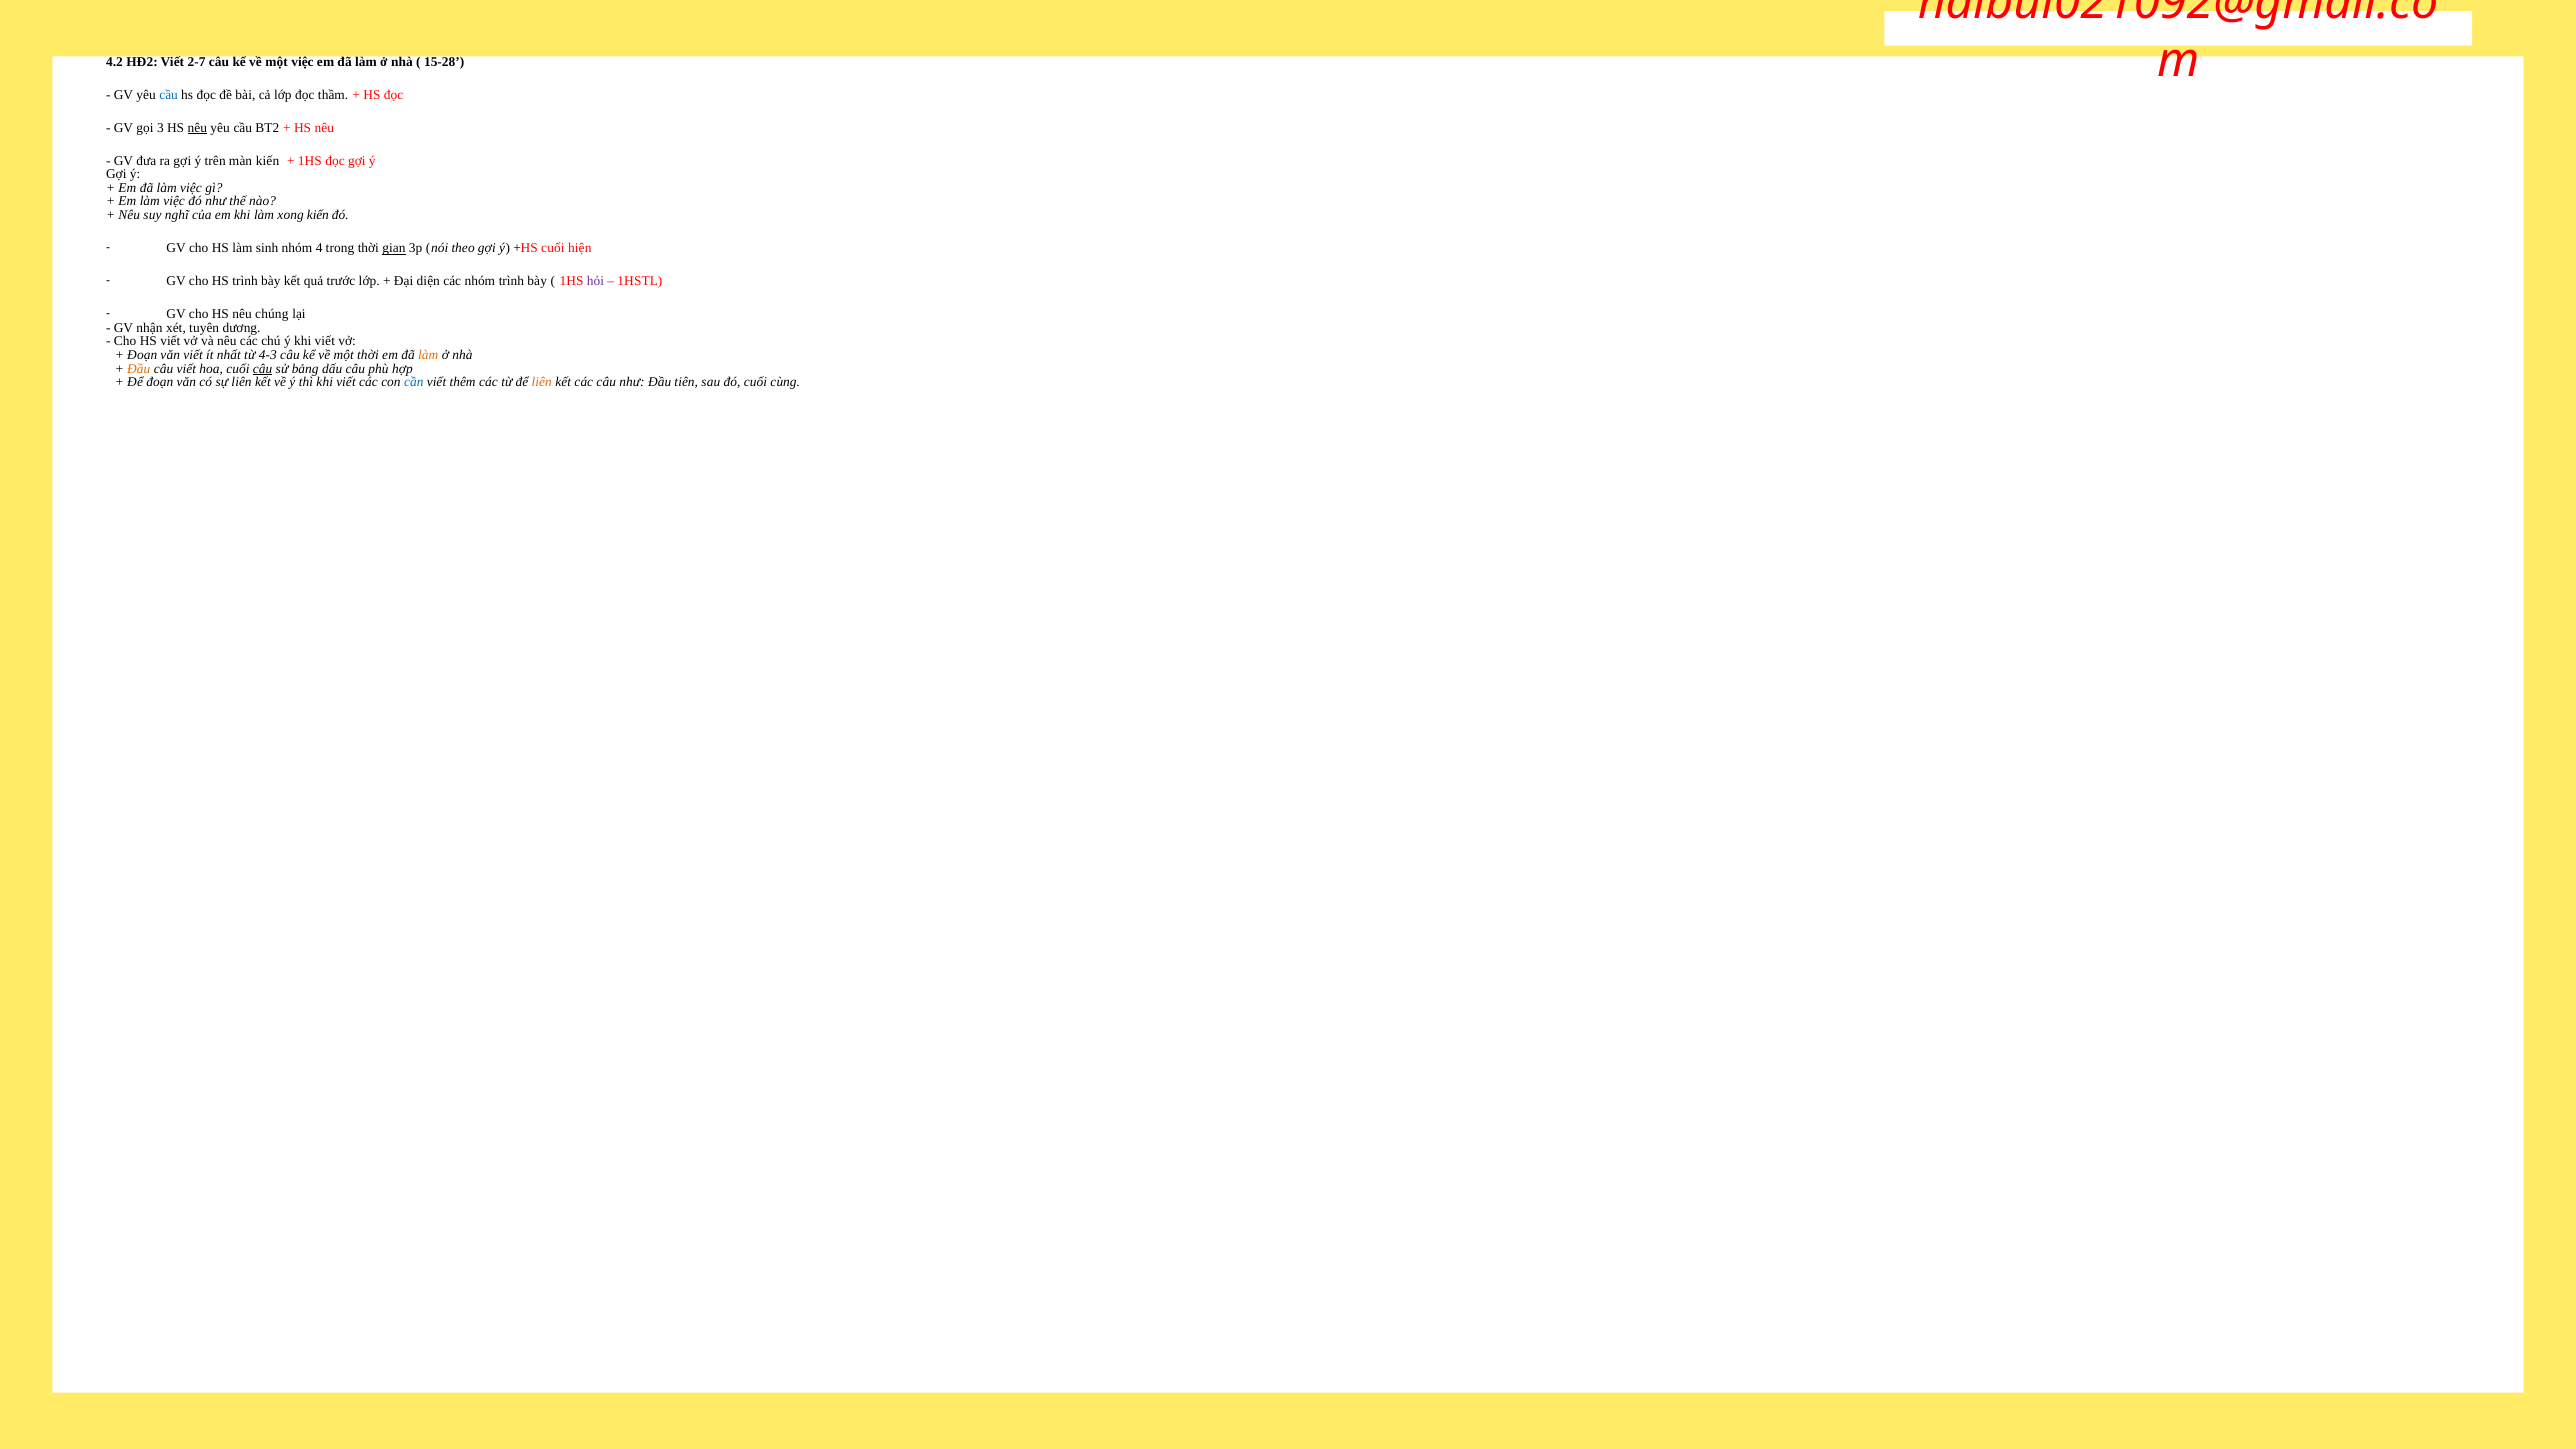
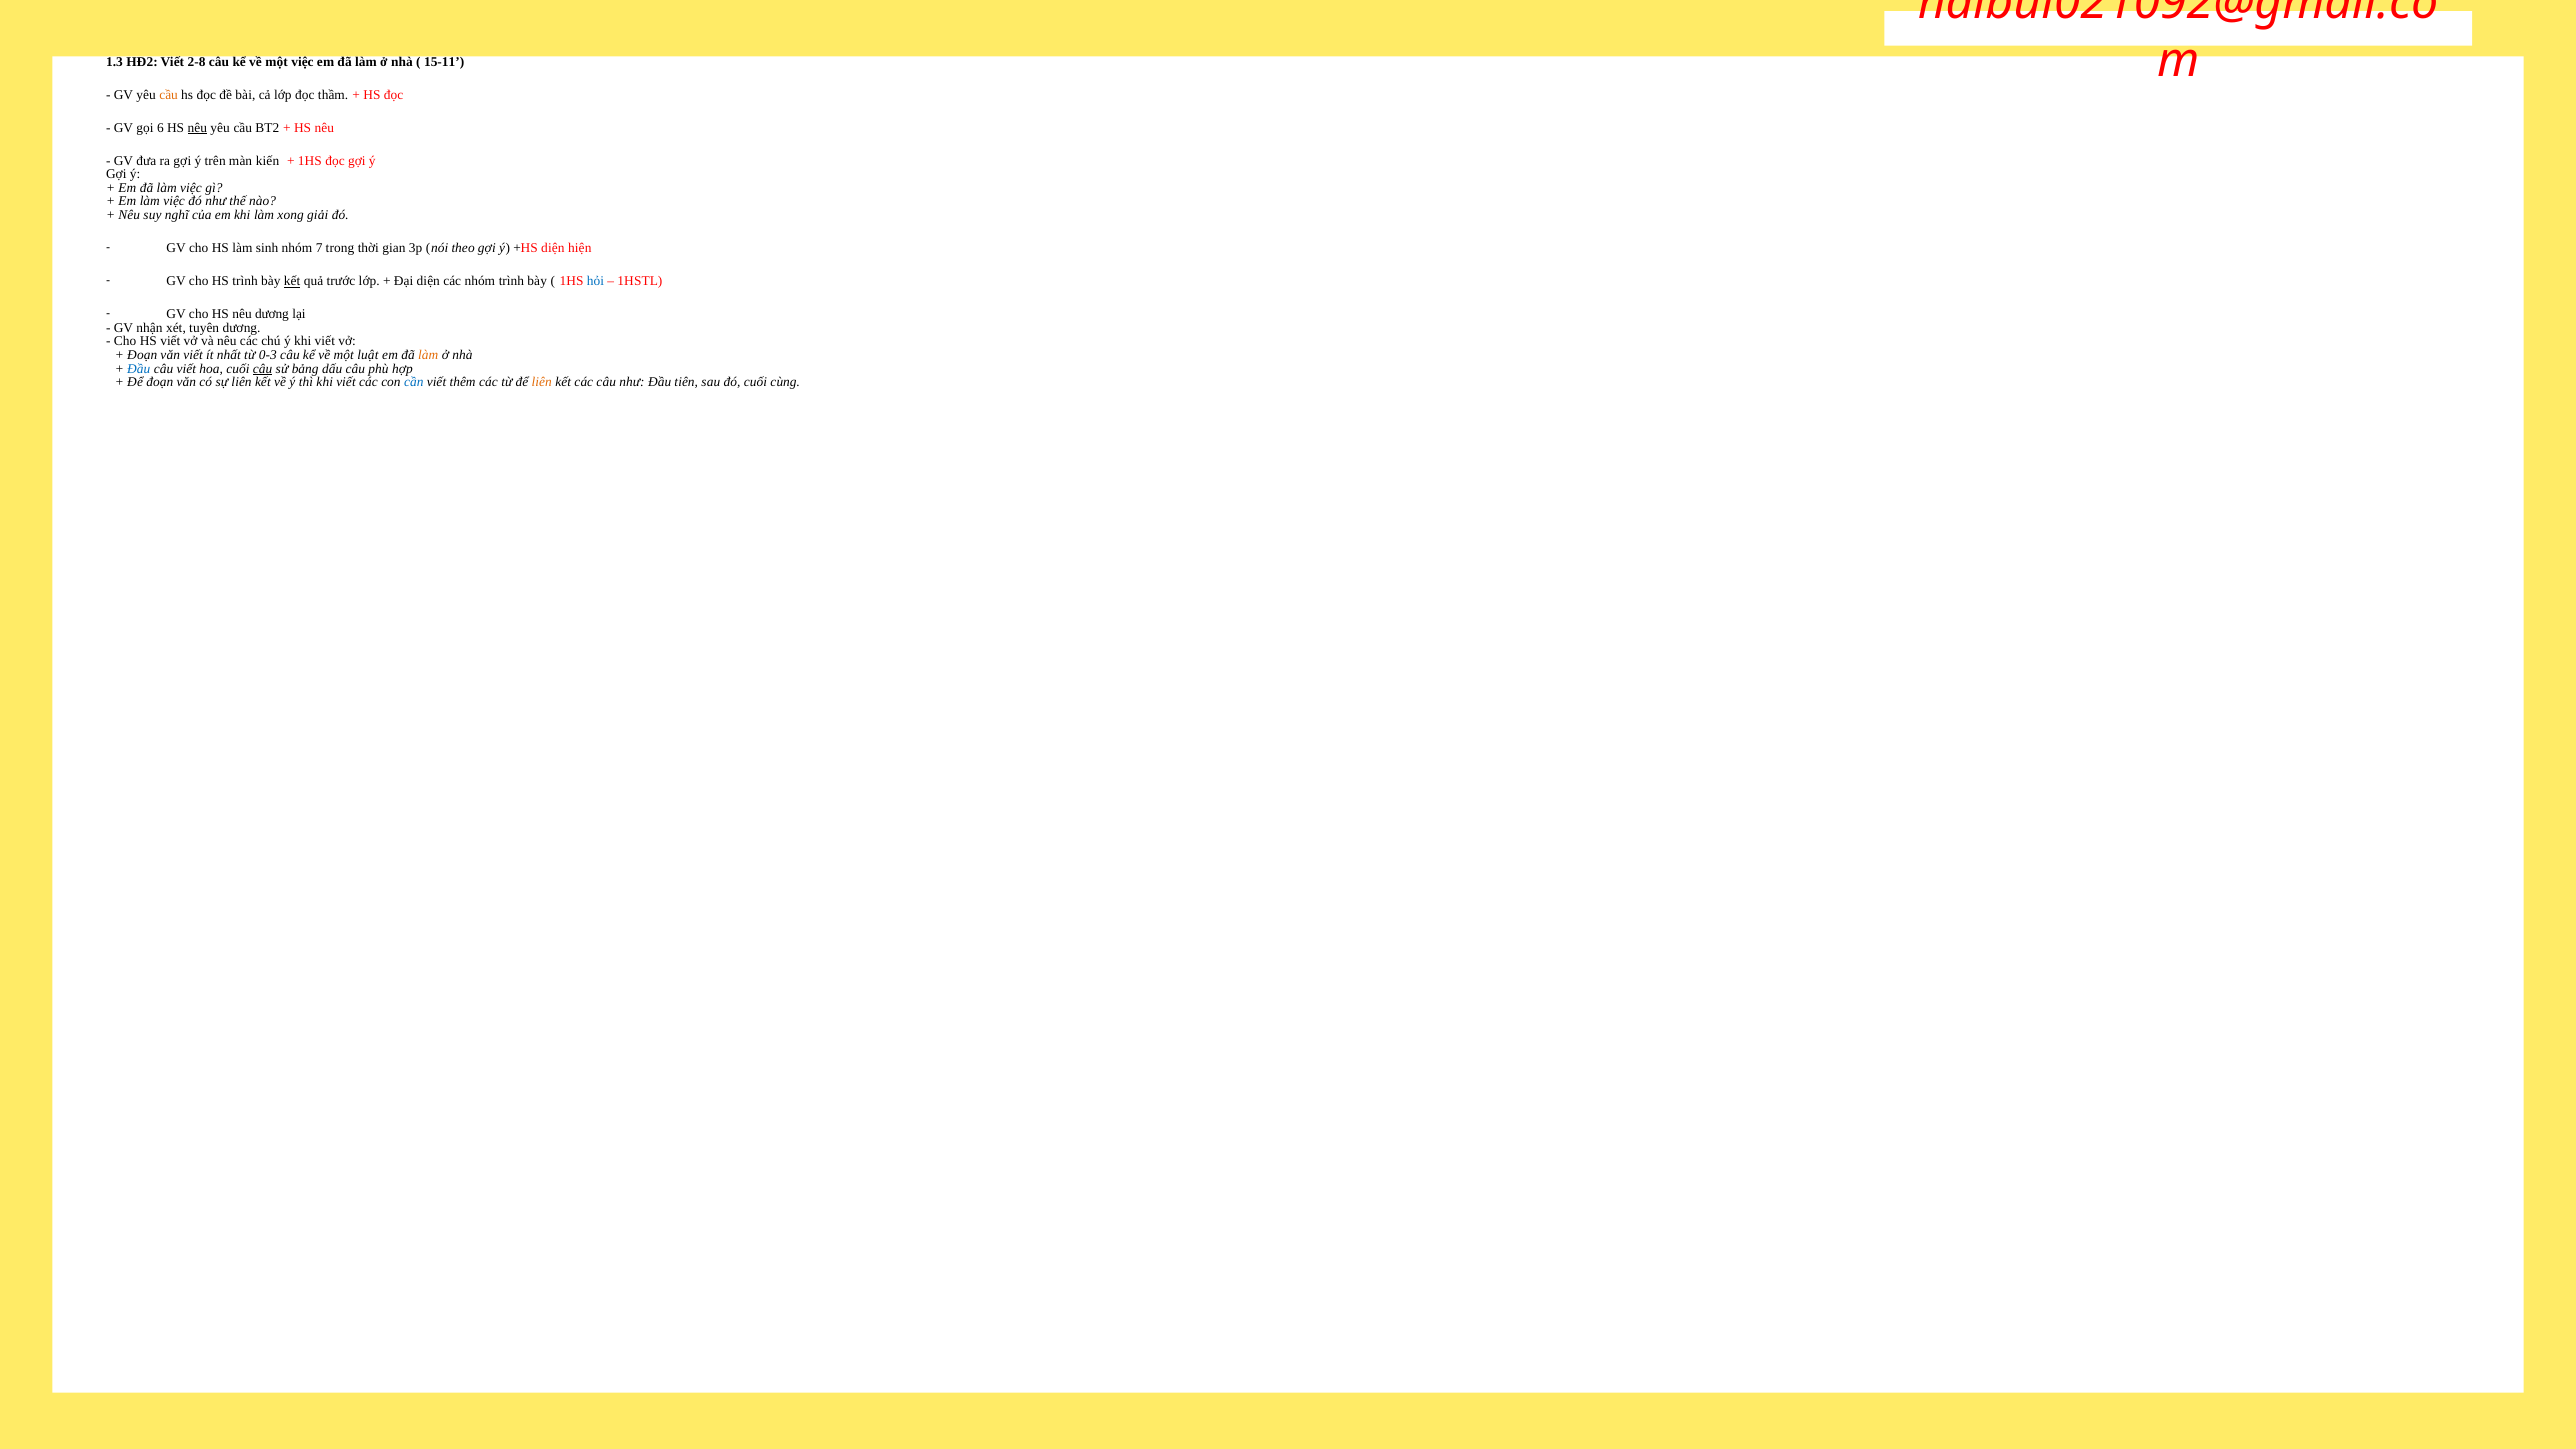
4.2: 4.2 -> 1.3
2-7: 2-7 -> 2-8
15-28: 15-28 -> 15-11
cầu at (169, 95) colour: blue -> orange
3: 3 -> 6
xong kiến: kiến -> giải
4: 4 -> 7
gian underline: present -> none
+HS cuối: cuối -> diện
kết at (292, 281) underline: none -> present
hỏi colour: purple -> blue
nêu chúng: chúng -> dương
4-3: 4-3 -> 0-3
một thời: thời -> luật
Đầu at (139, 369) colour: orange -> blue
